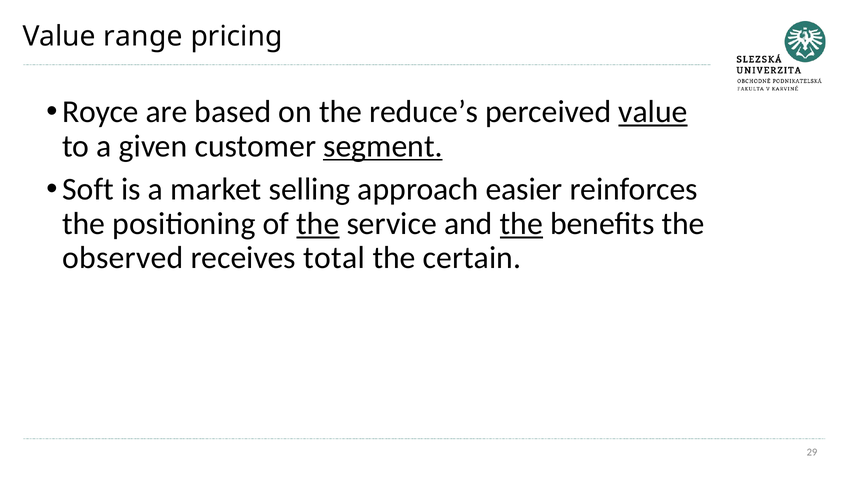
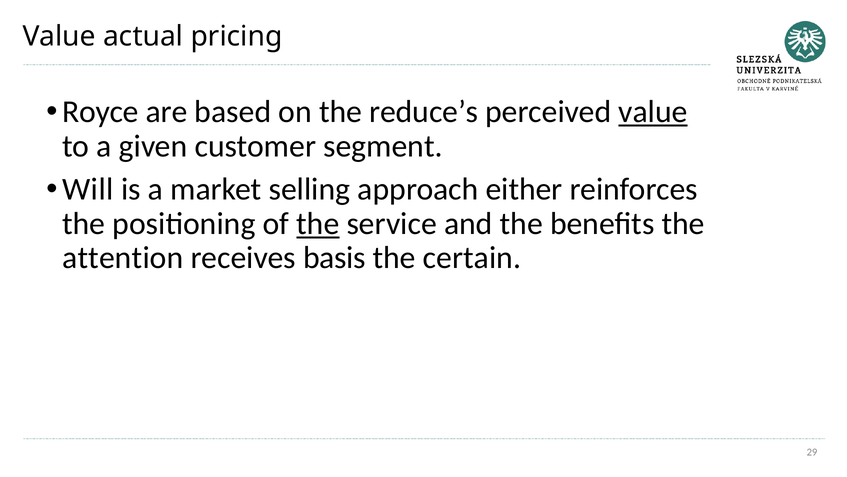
range: range -> actual
segment underline: present -> none
Soft: Soft -> Will
easier: easier -> either
the at (521, 223) underline: present -> none
observed: observed -> attention
total: total -> basis
